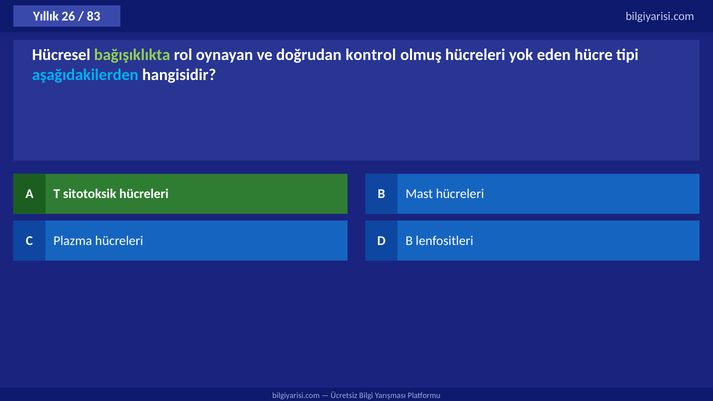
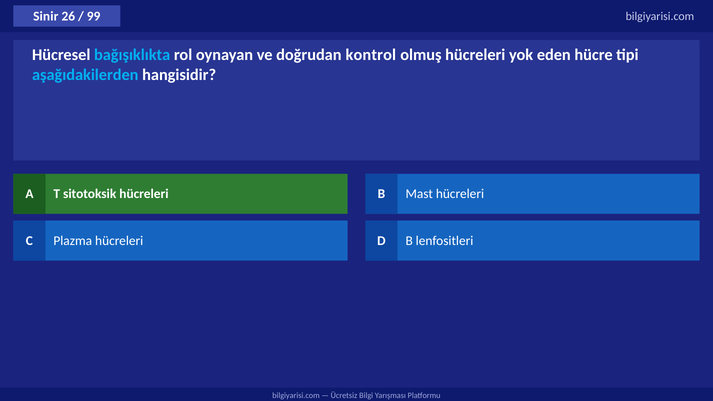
Yıllık: Yıllık -> Sinir
83: 83 -> 99
bağışıklıkta colour: light green -> light blue
